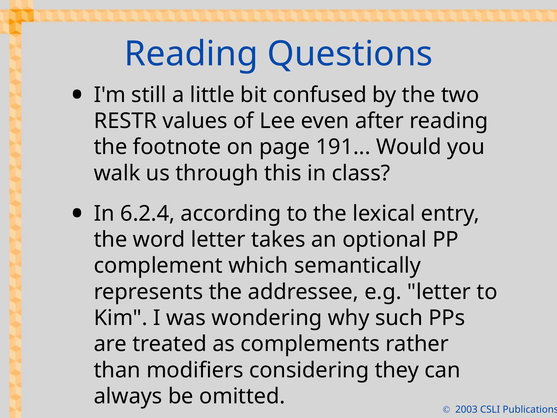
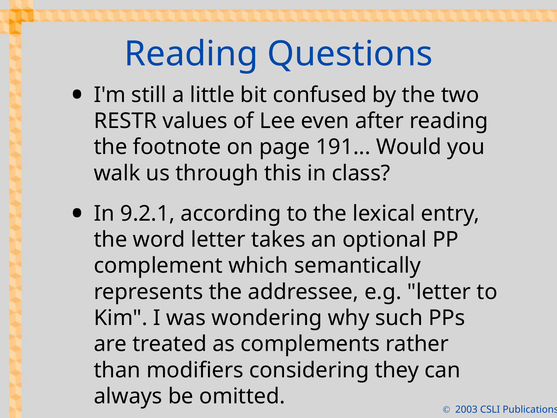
6.2.4: 6.2.4 -> 9.2.1
